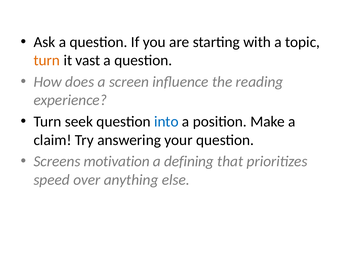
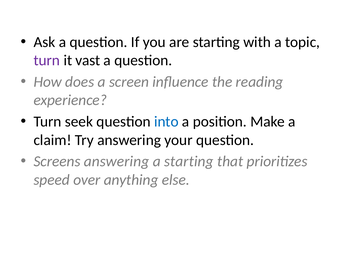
turn at (47, 60) colour: orange -> purple
Screens motivation: motivation -> answering
a defining: defining -> starting
